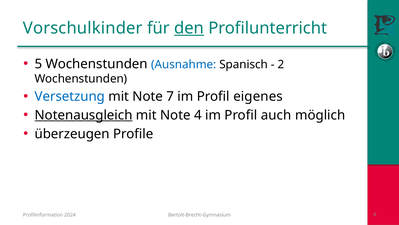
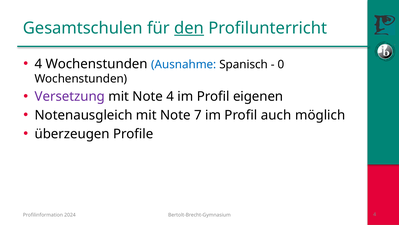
Vorschulkinder: Vorschulkinder -> Gesamtschulen
5 at (38, 64): 5 -> 4
2: 2 -> 0
Versetzung colour: blue -> purple
Note 7: 7 -> 4
eigenes: eigenes -> eigenen
Notenausgleich underline: present -> none
Note 4: 4 -> 7
